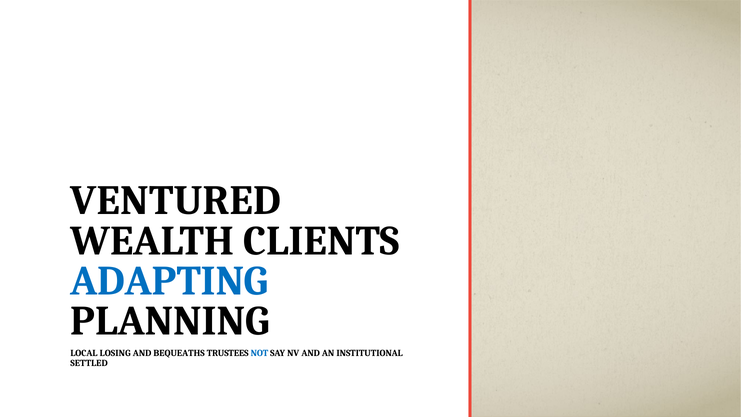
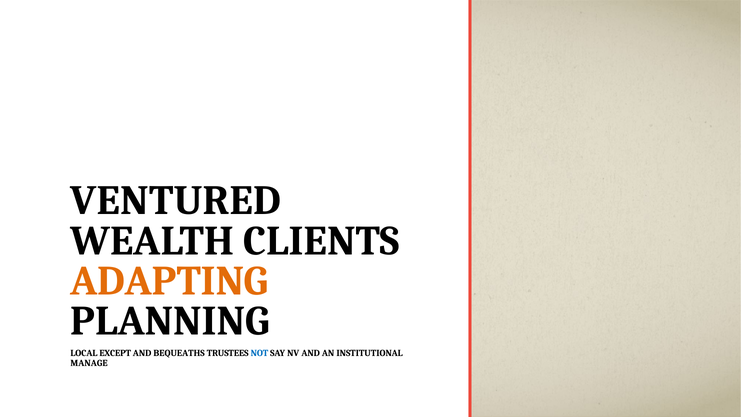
ADAPTING colour: blue -> orange
LOSING: LOSING -> EXCEPT
SETTLED: SETTLED -> MANAGE
